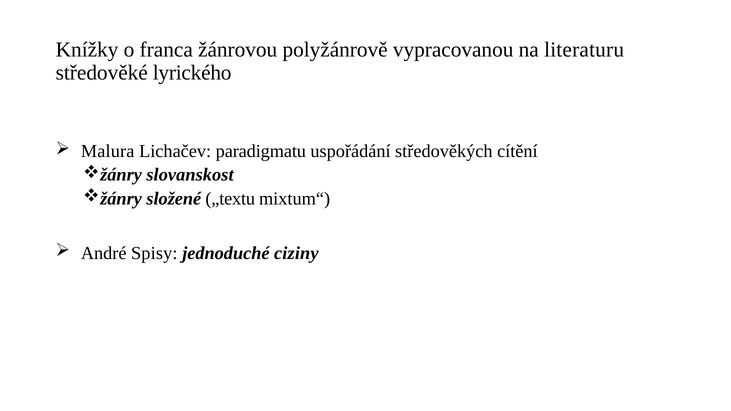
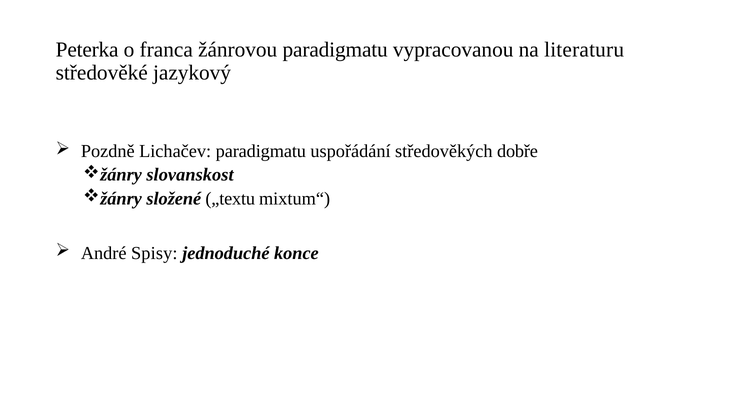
Knížky: Knížky -> Peterka
žánrovou polyžánrově: polyžánrově -> paradigmatu
lyrického: lyrického -> jazykový
Malura: Malura -> Pozdně
cítění: cítění -> dobře
ciziny: ciziny -> konce
